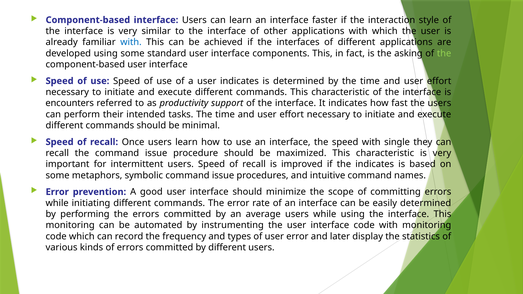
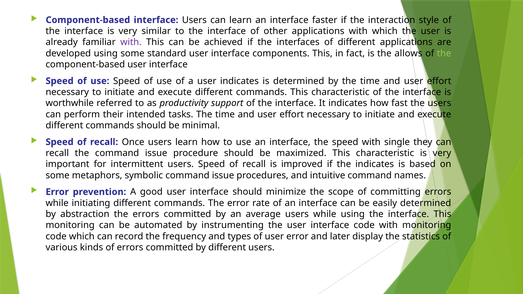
with at (131, 42) colour: blue -> purple
asking: asking -> allows
encounters: encounters -> worthwhile
performing: performing -> abstraction
